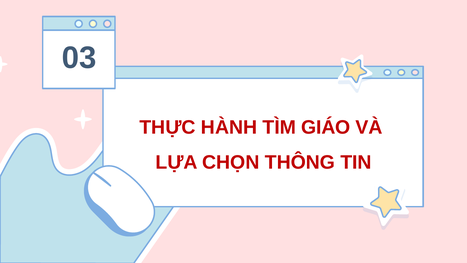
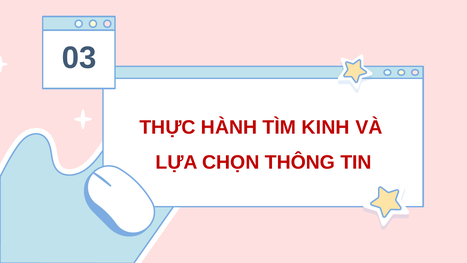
GIÁO: GIÁO -> KINH
